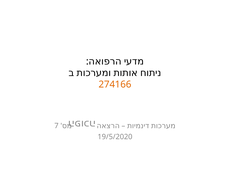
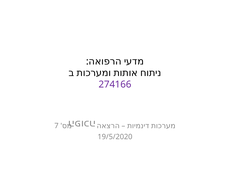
274166 colour: orange -> purple
